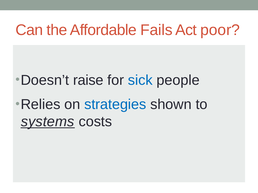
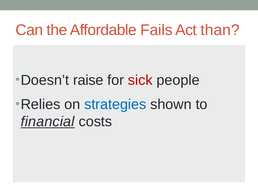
poor: poor -> than
sick colour: blue -> red
systems: systems -> financial
